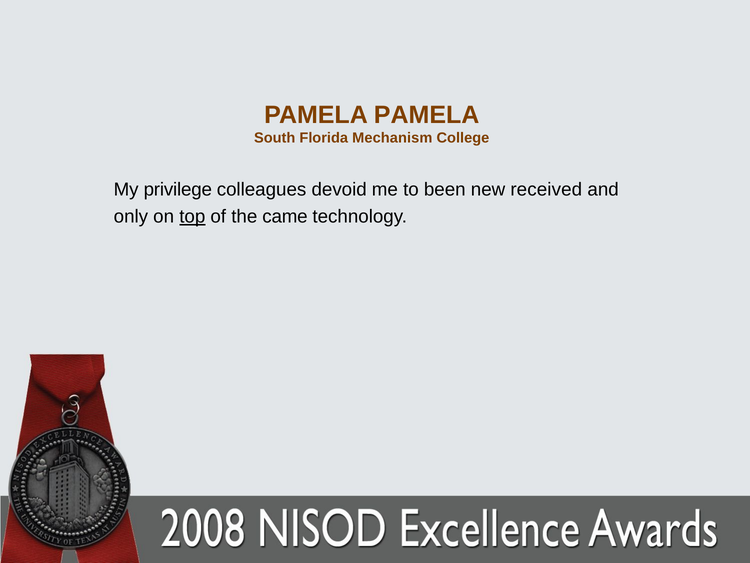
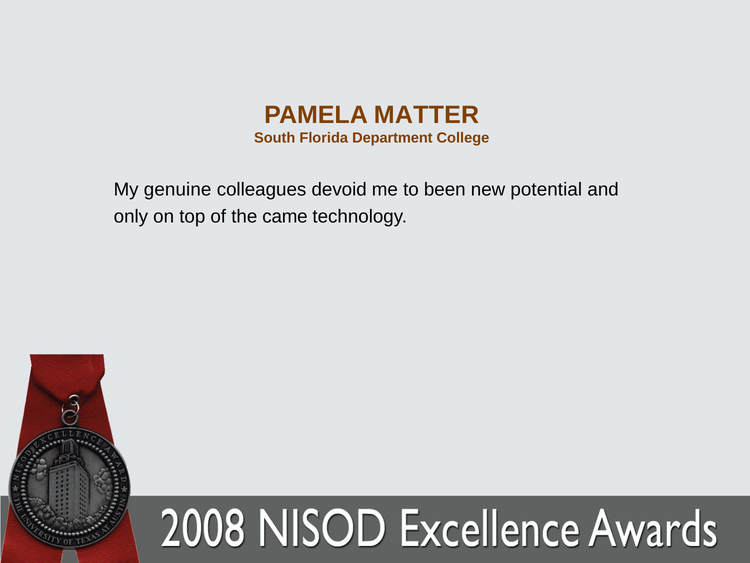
PAMELA PAMELA: PAMELA -> MATTER
Mechanism: Mechanism -> Department
privilege: privilege -> genuine
received: received -> potential
top underline: present -> none
